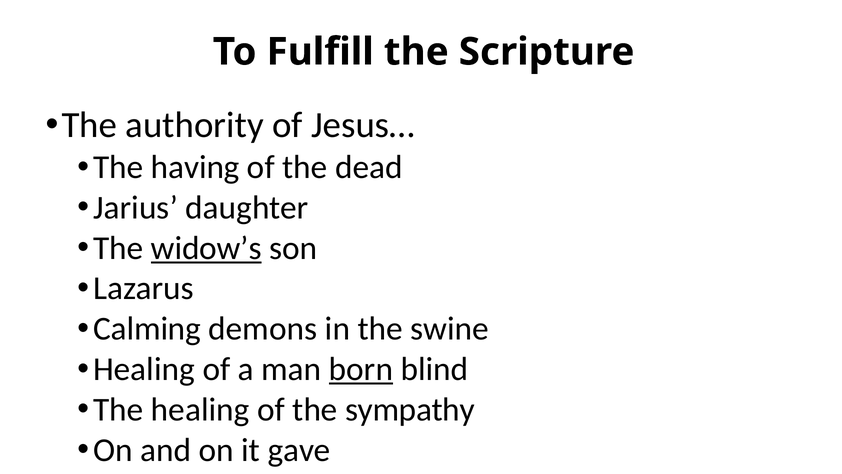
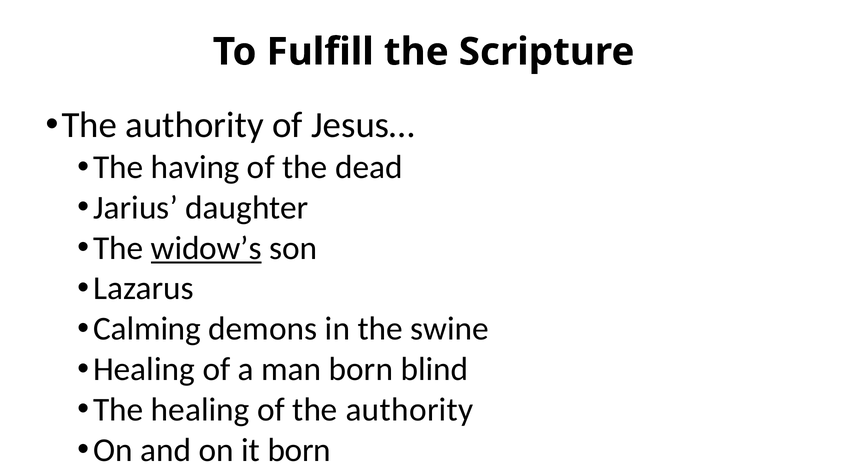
born at (361, 369) underline: present -> none
of the sympathy: sympathy -> authority
it gave: gave -> born
